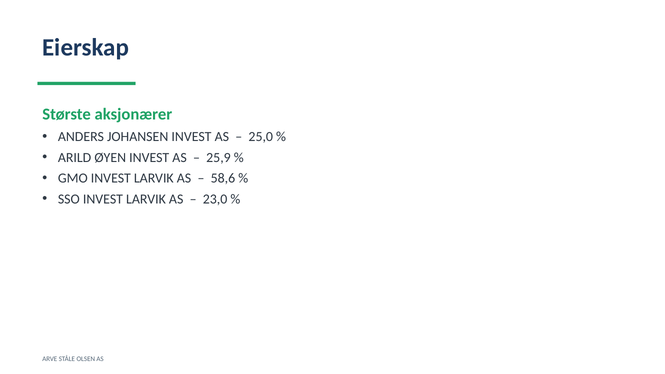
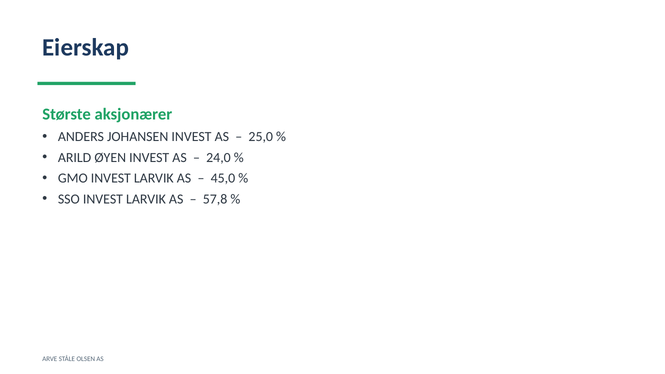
25,9: 25,9 -> 24,0
58,6: 58,6 -> 45,0
23,0: 23,0 -> 57,8
